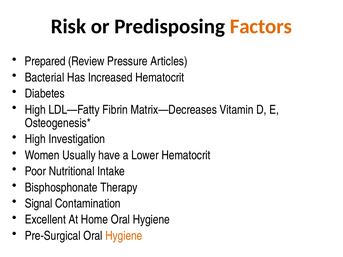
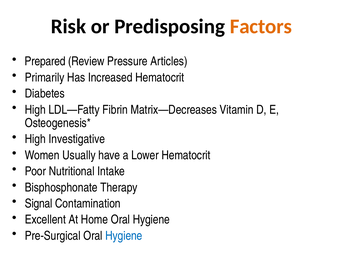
Bacterial: Bacterial -> Primarily
Investigation: Investigation -> Investigative
Hygiene at (124, 236) colour: orange -> blue
